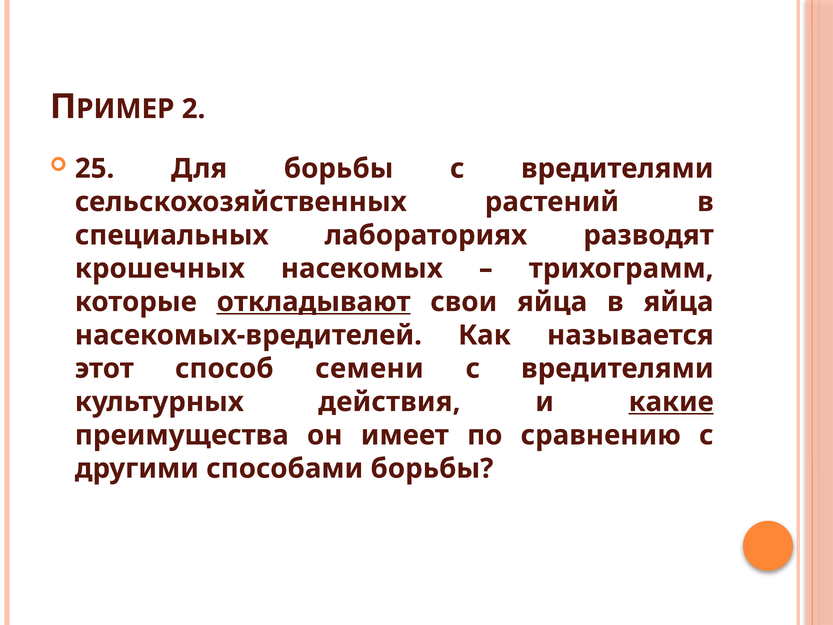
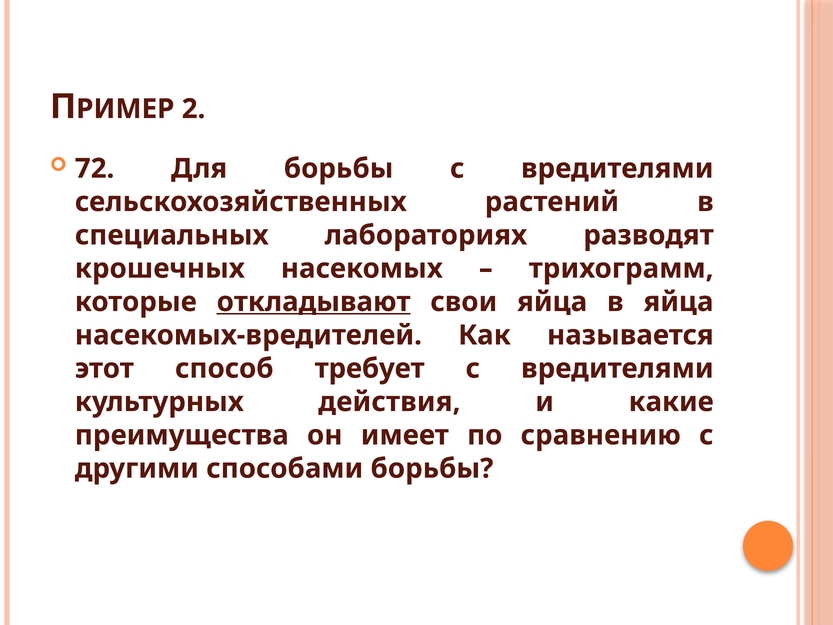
25: 25 -> 72
семени: семени -> требует
какие underline: present -> none
